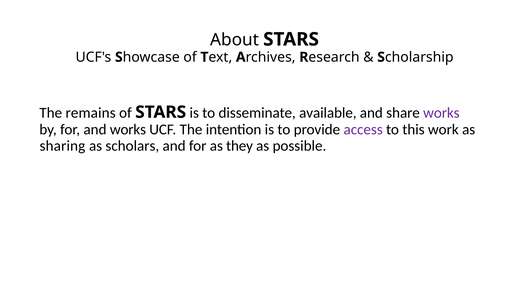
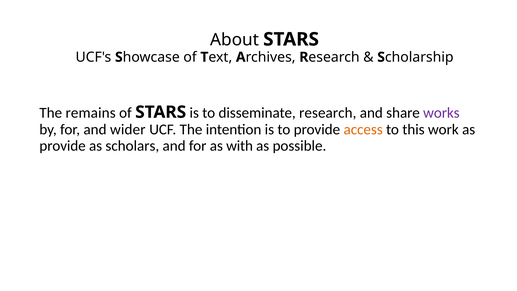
available: available -> research
and works: works -> wider
access colour: purple -> orange
sharing at (62, 146): sharing -> provide
they: they -> with
